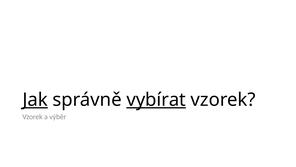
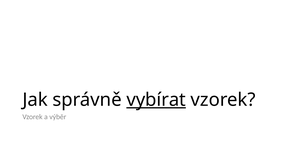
Jak underline: present -> none
